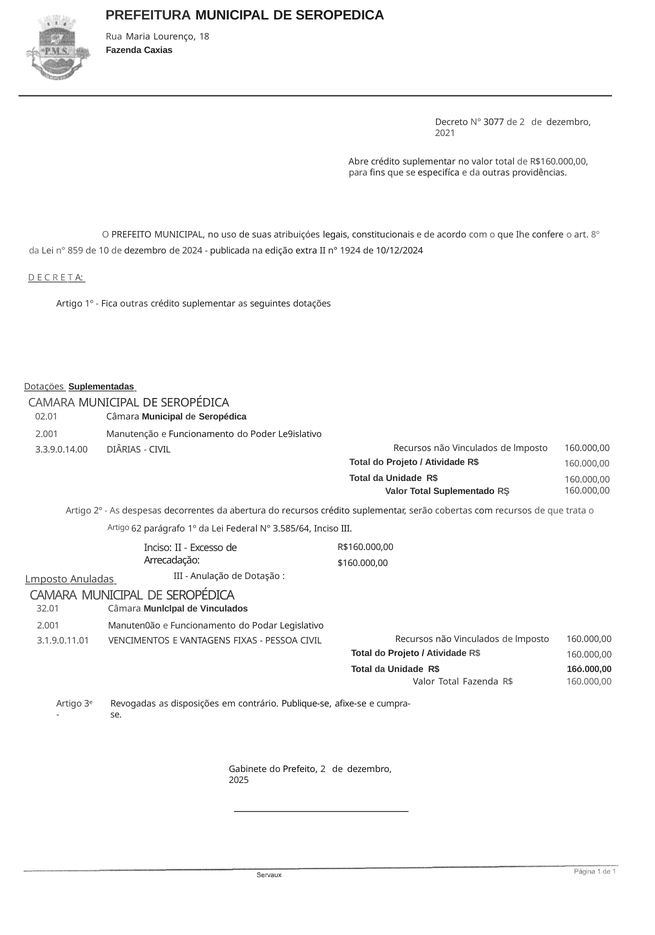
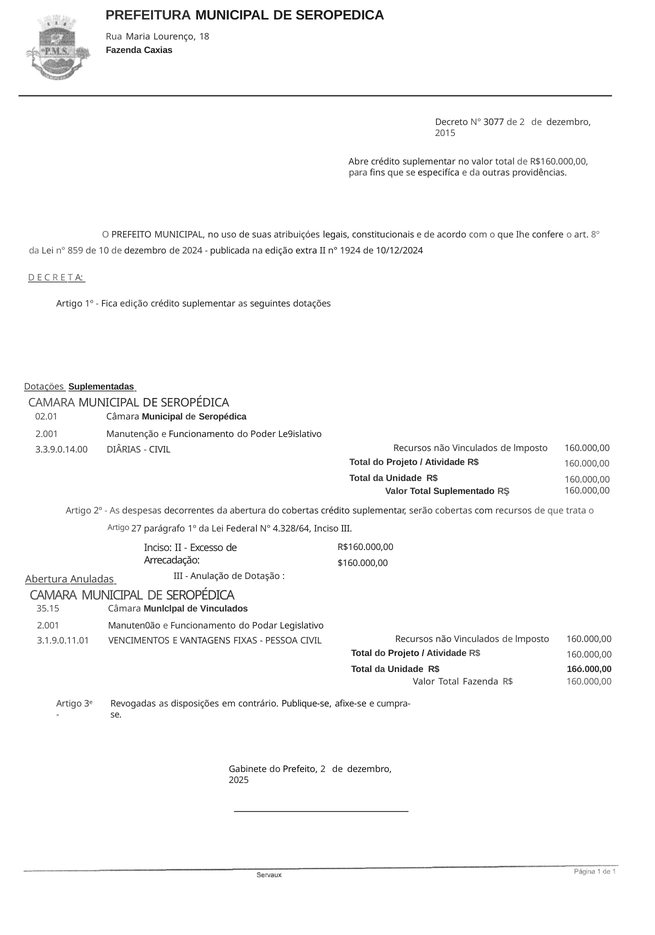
2021: 2021 -> 2015
Fica outras: outras -> edição
do recursos: recursos -> cobertas
62: 62 -> 27
3.585/64: 3.585/64 -> 4.328/64
Lmposto at (46, 579): Lmposto -> Abertura
32.01: 32.01 -> 35.15
